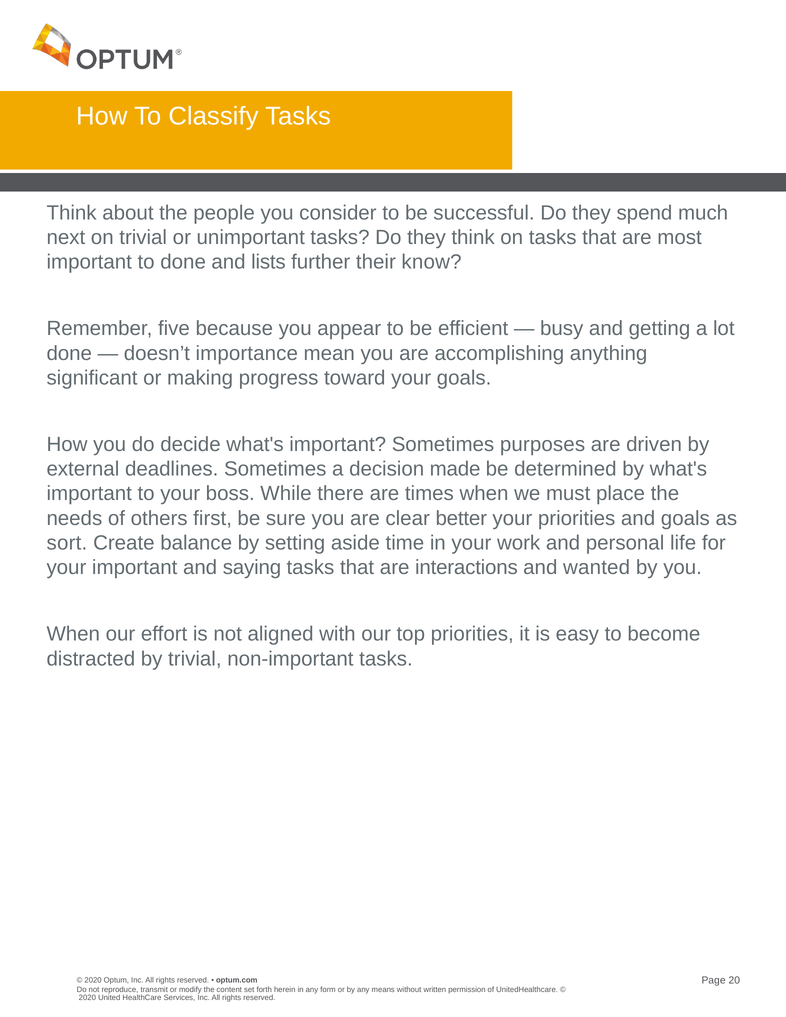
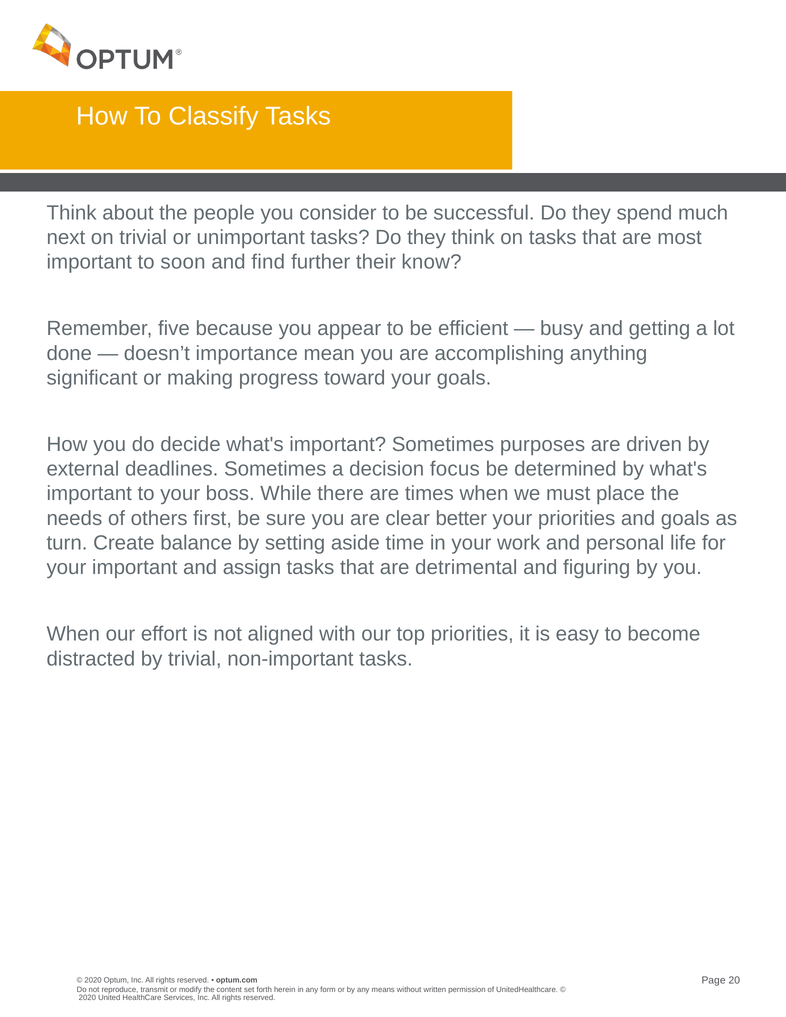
to done: done -> soon
lists: lists -> find
made: made -> focus
sort: sort -> turn
saying: saying -> assign
interactions: interactions -> detrimental
wanted: wanted -> figuring
